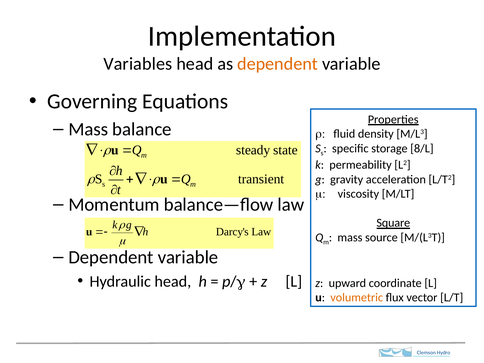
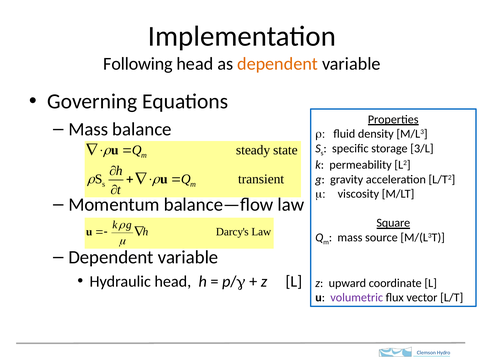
Variables: Variables -> Following
8/L: 8/L -> 3/L
volumetric colour: orange -> purple
